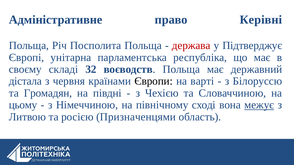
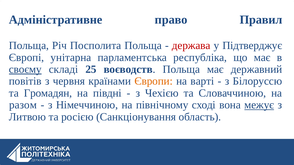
Керівні: Керівні -> Правил
своєму underline: none -> present
32: 32 -> 25
дістала: дістала -> повітів
Європи colour: black -> orange
цьому: цьому -> разом
Призначенцями: Призначенцями -> Санкціонування
